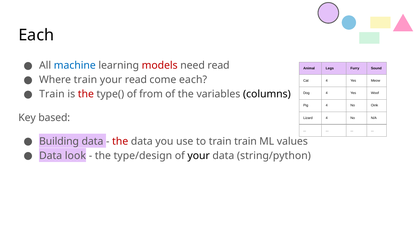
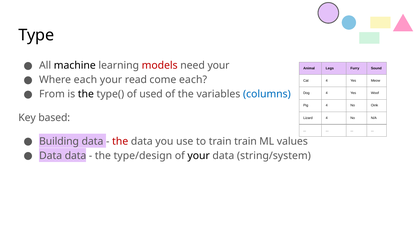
Each at (36, 35): Each -> Type
machine colour: blue -> black
need read: read -> your
Where train: train -> each
Train at (52, 94): Train -> From
the at (86, 94) colour: red -> black
from: from -> used
columns colour: black -> blue
Data look: look -> data
string/python: string/python -> string/system
